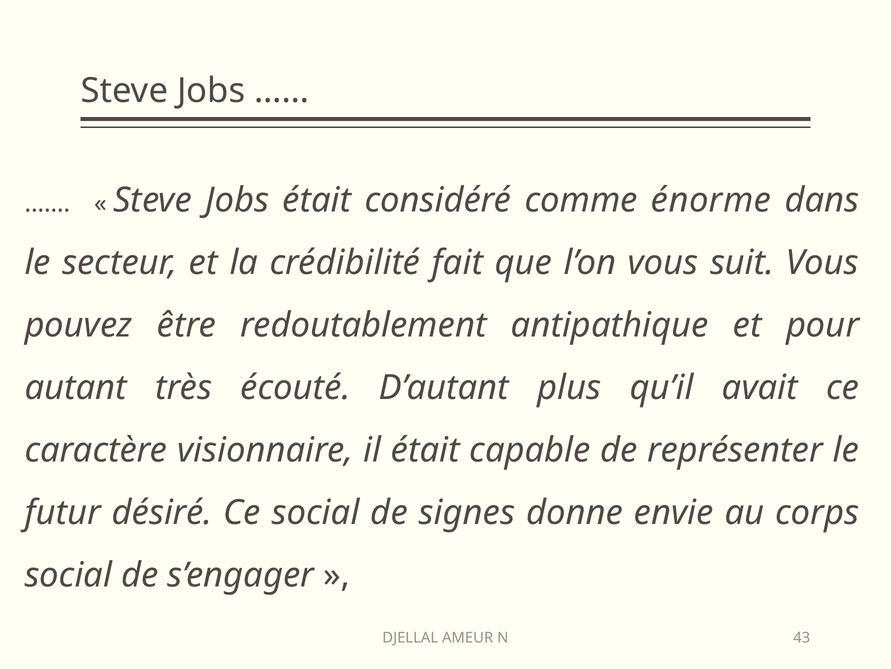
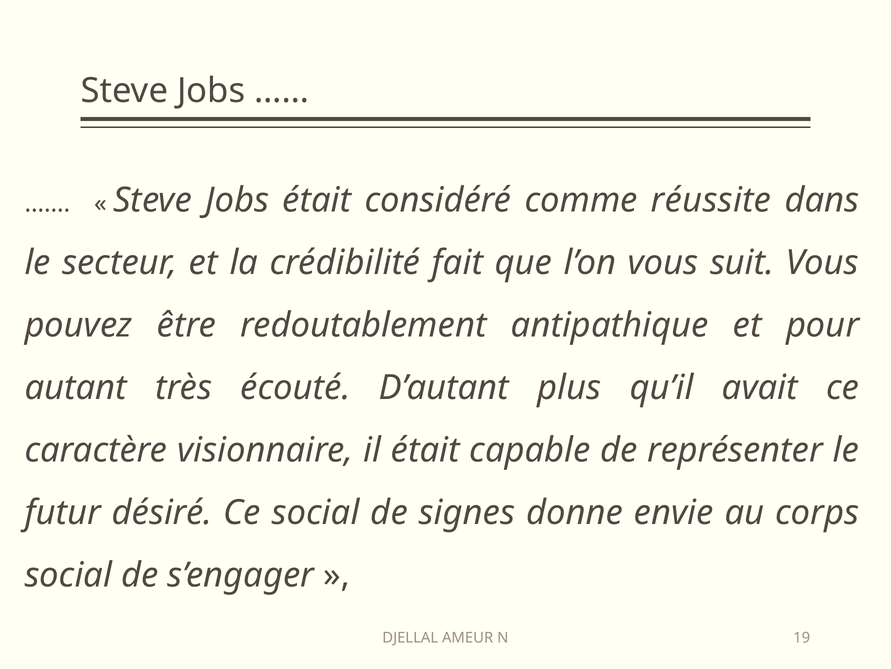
énorme: énorme -> réussite
43: 43 -> 19
